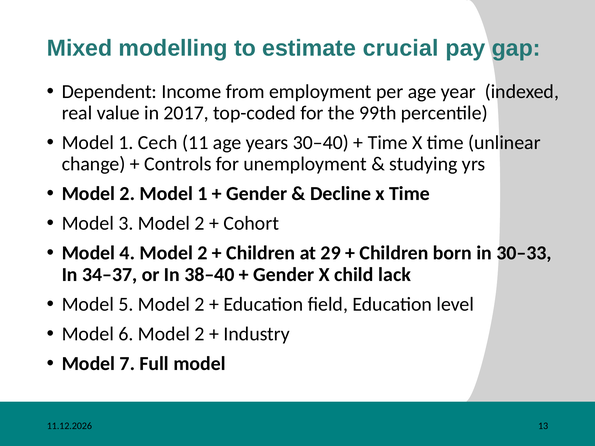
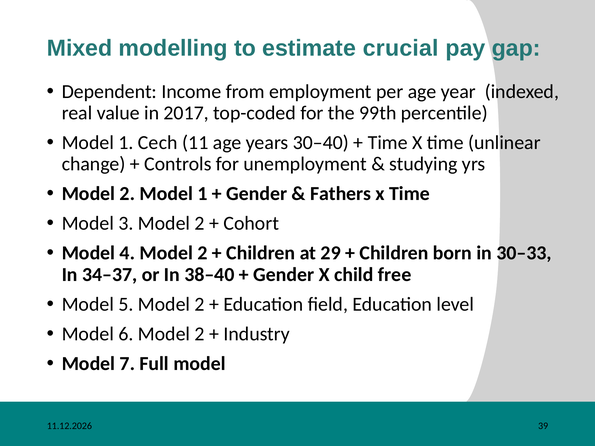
Decline: Decline -> Fathers
lack: lack -> free
13: 13 -> 39
